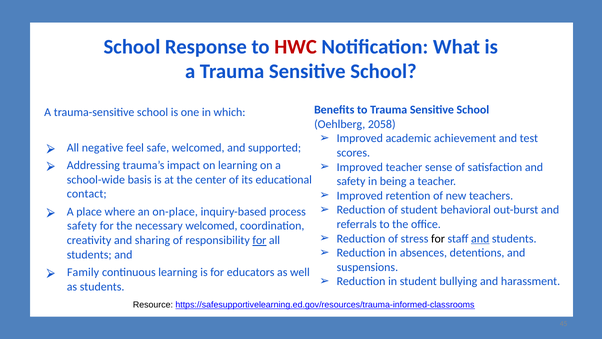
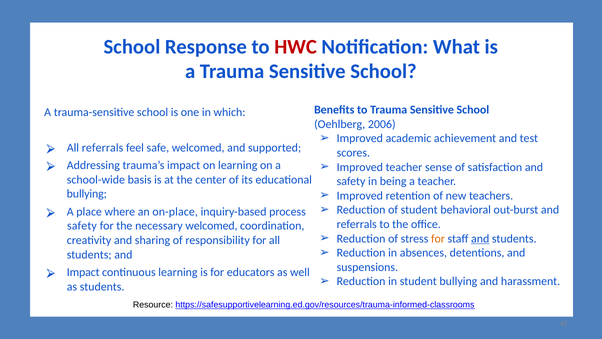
2058: 2058 -> 2006
All negative: negative -> referrals
contact at (87, 194): contact -> bullying
for at (438, 238) colour: black -> orange
for at (259, 240) underline: present -> none
Family at (83, 272): Family -> Impact
